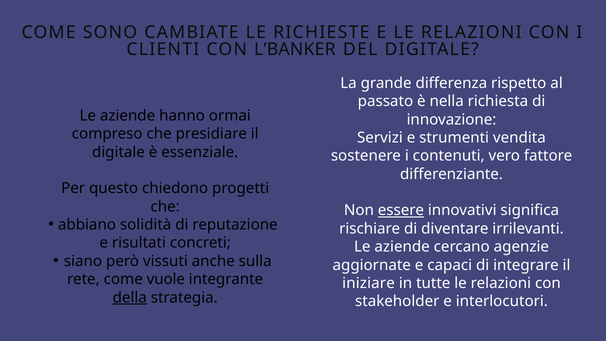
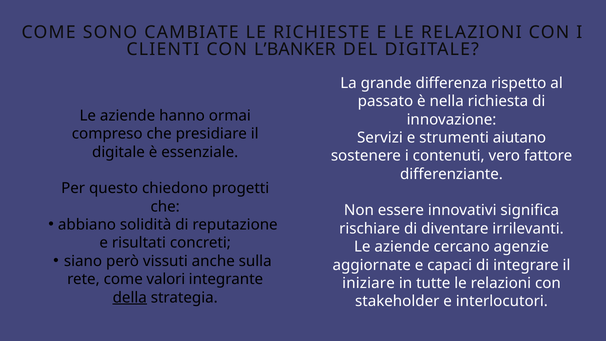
vendita: vendita -> aiutano
essere underline: present -> none
vuole: vuole -> valori
